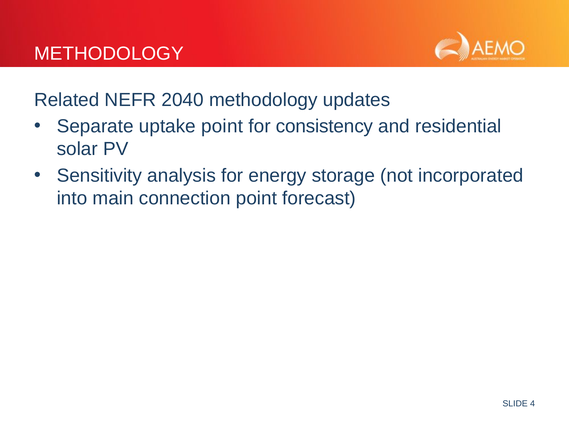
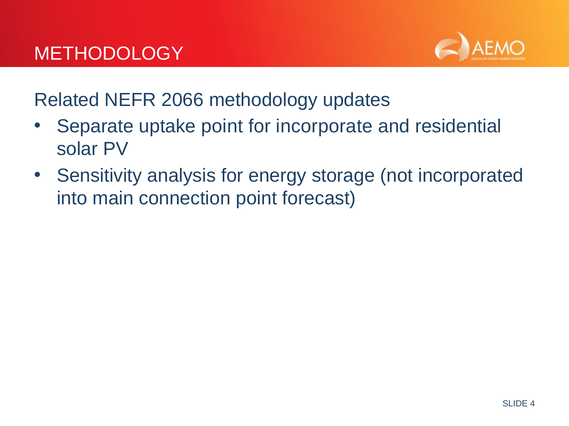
2040: 2040 -> 2066
consistency: consistency -> incorporate
